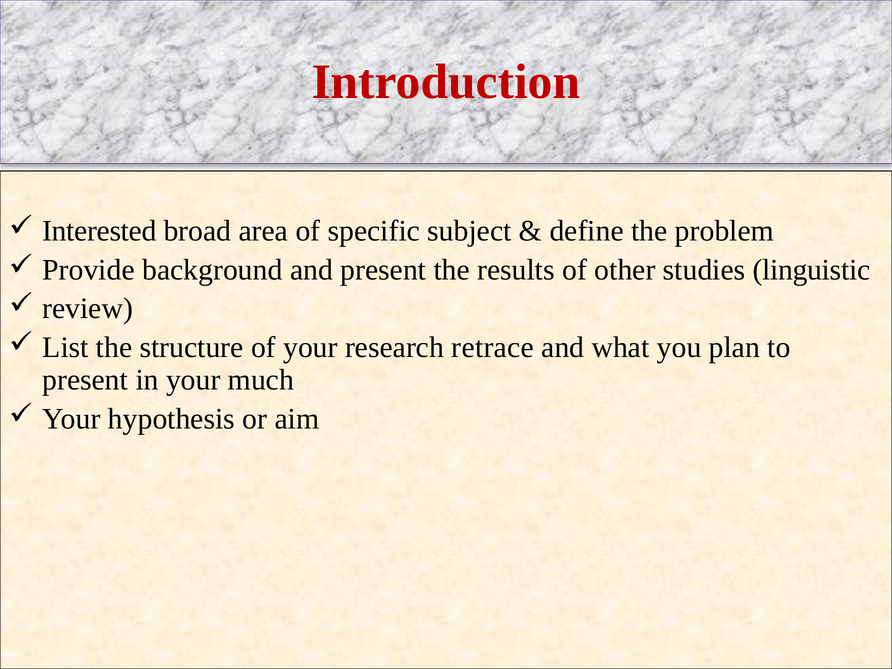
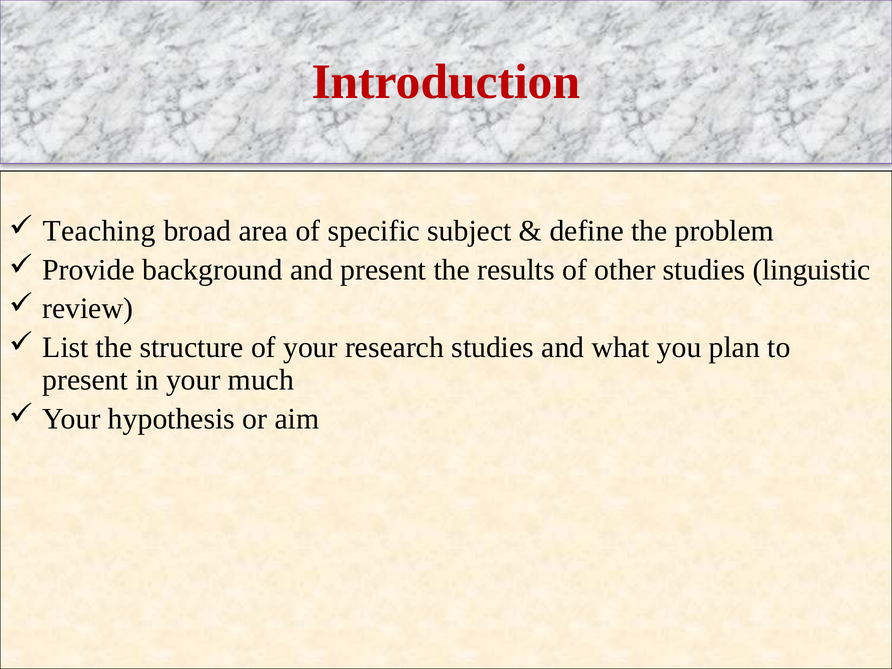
Interested: Interested -> Teaching
research retrace: retrace -> studies
